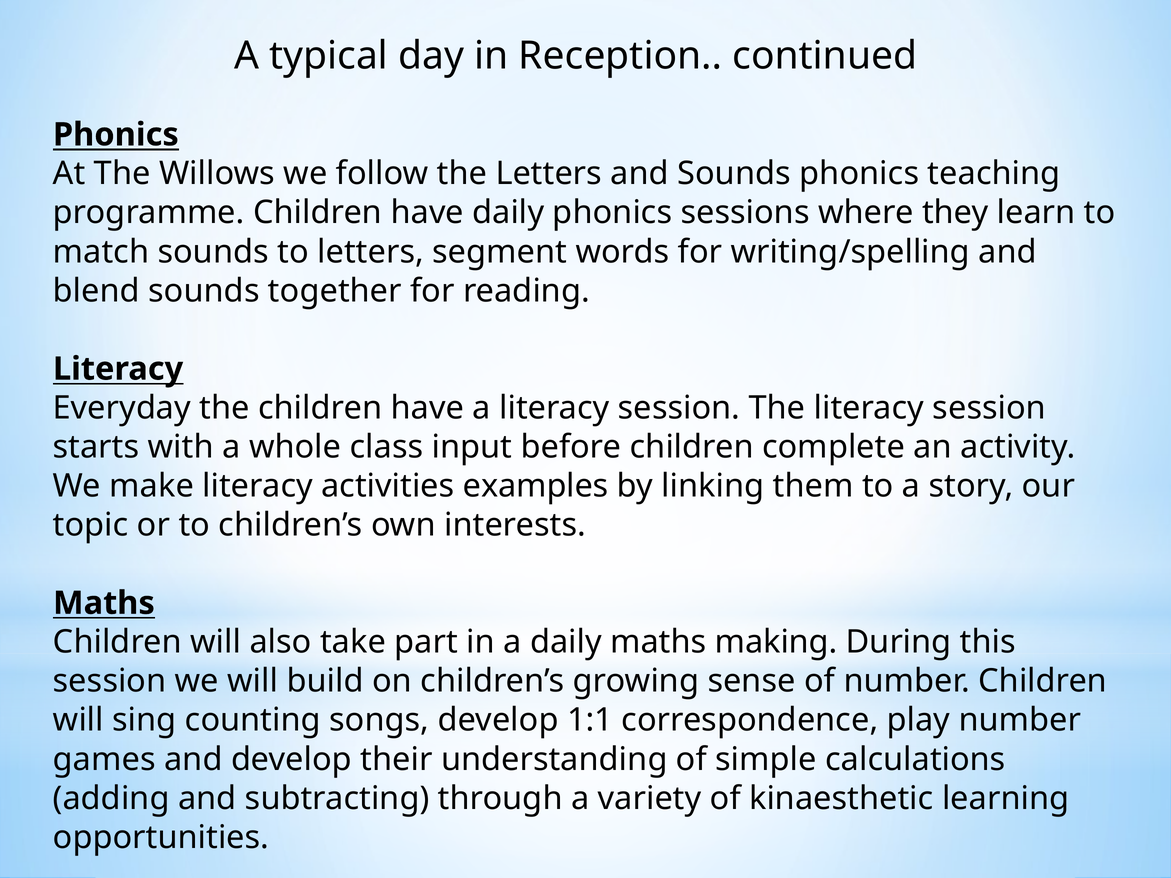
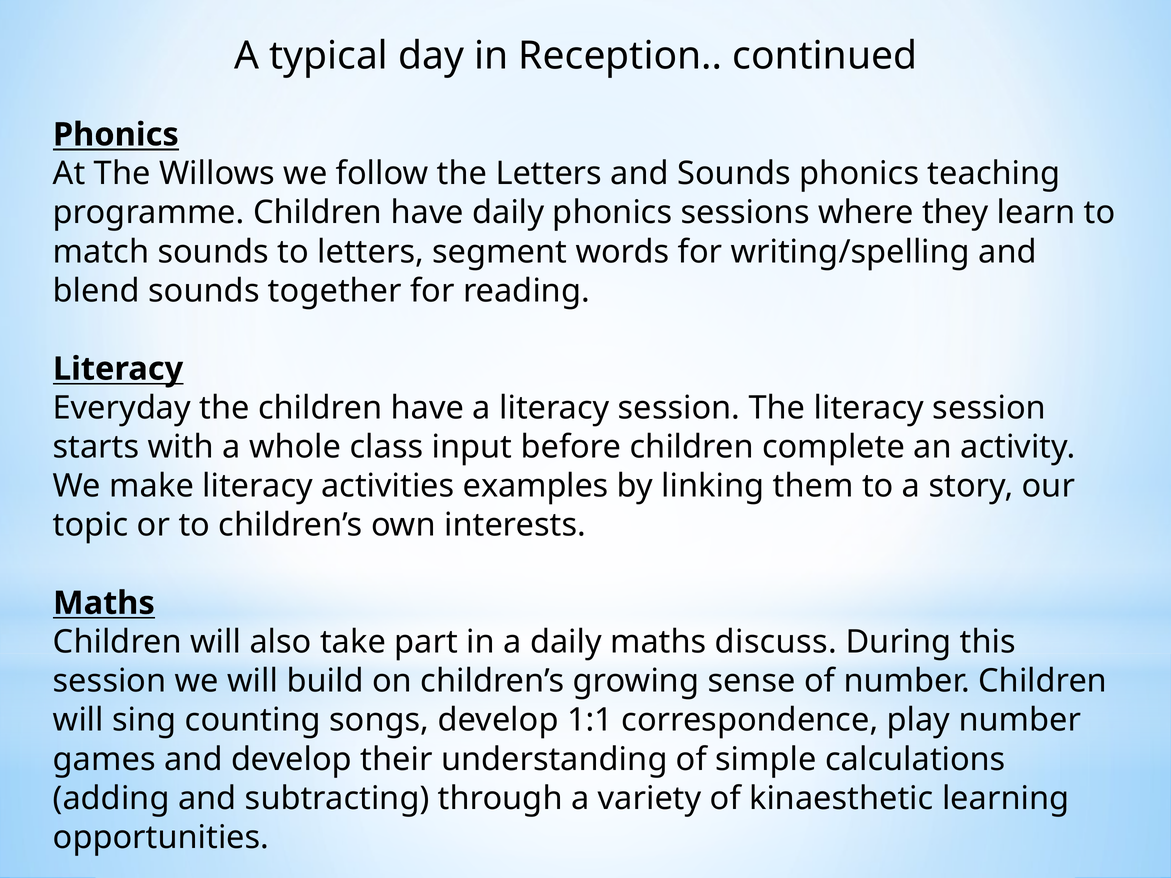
making: making -> discuss
